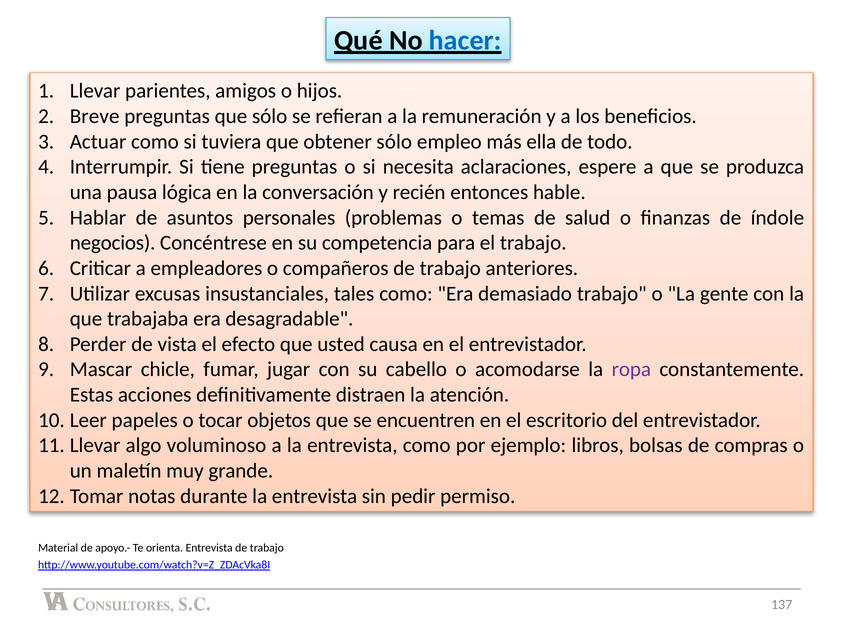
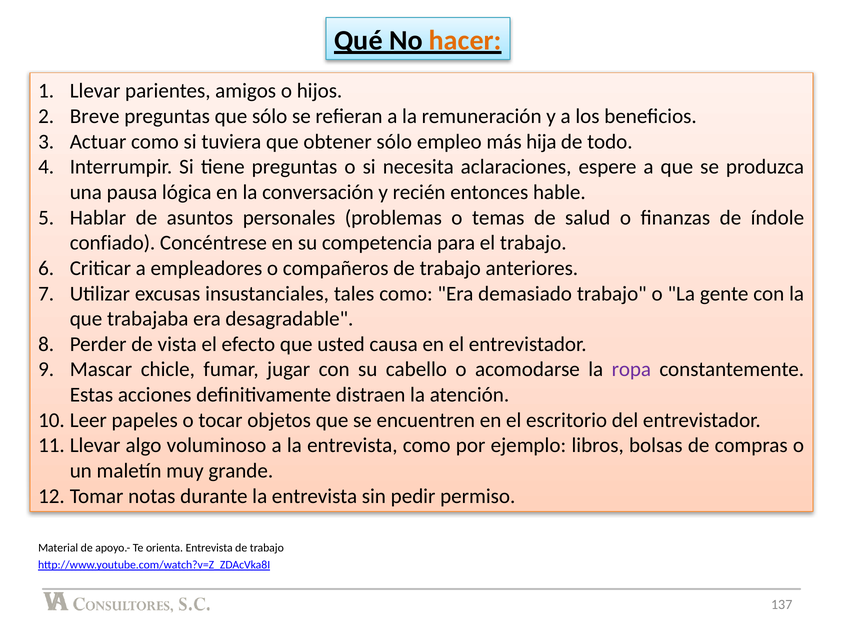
hacer colour: blue -> orange
ella: ella -> hija
negocios: negocios -> confiado
